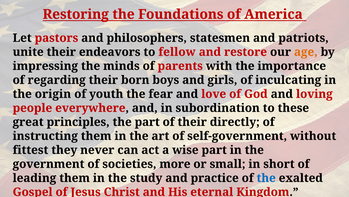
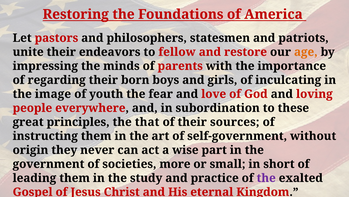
origin: origin -> image
the part: part -> that
directly: directly -> sources
fittest: fittest -> origin
the at (266, 177) colour: blue -> purple
